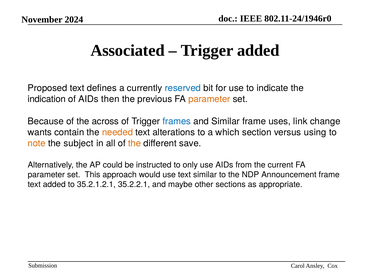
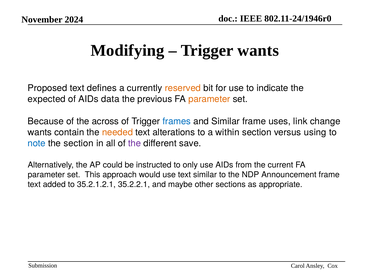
Associated: Associated -> Modifying
Trigger added: added -> wants
reserved colour: blue -> orange
indication: indication -> expected
then: then -> data
which: which -> within
note colour: orange -> blue
the subject: subject -> section
the at (135, 144) colour: orange -> purple
